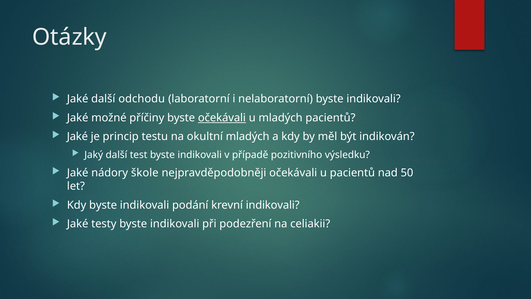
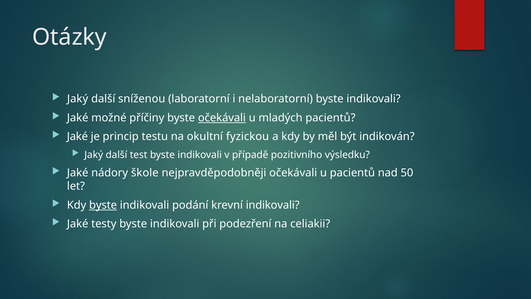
Jaké at (78, 99): Jaké -> Jaký
odchodu: odchodu -> sníženou
okultní mladých: mladých -> fyzickou
byste at (103, 205) underline: none -> present
